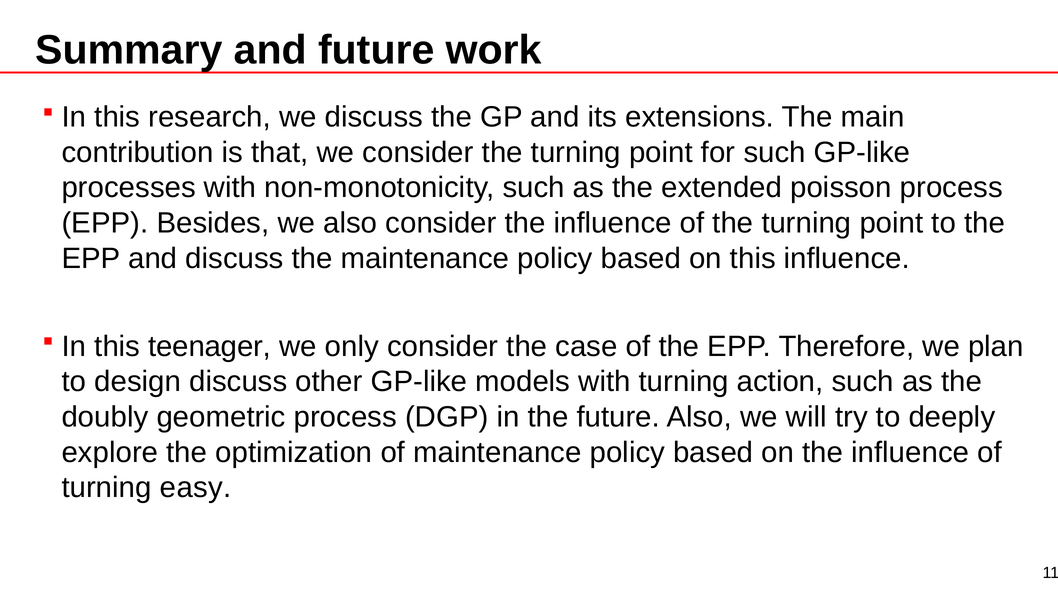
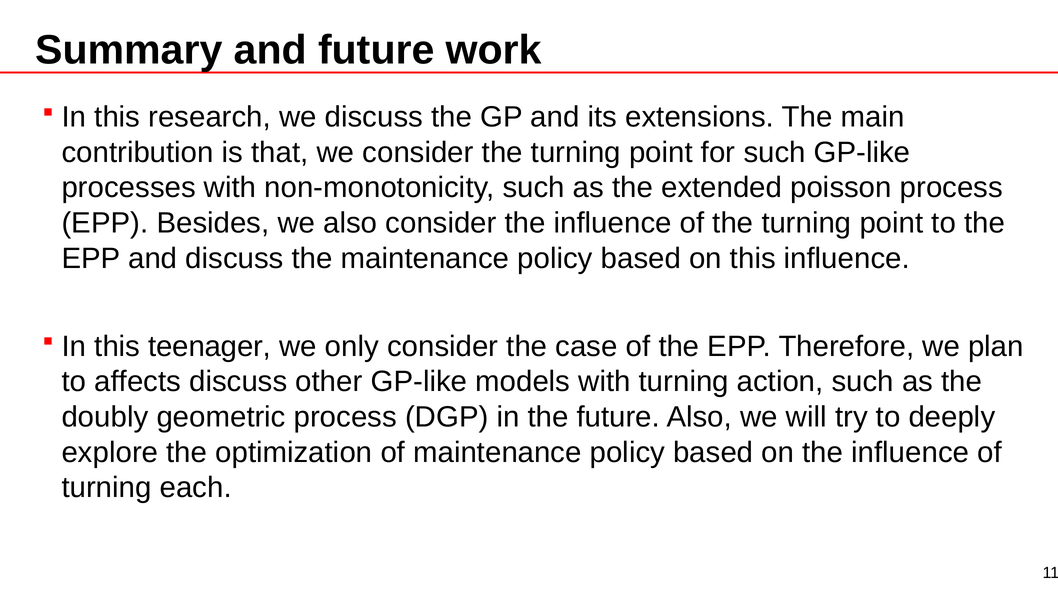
design: design -> affects
easy: easy -> each
